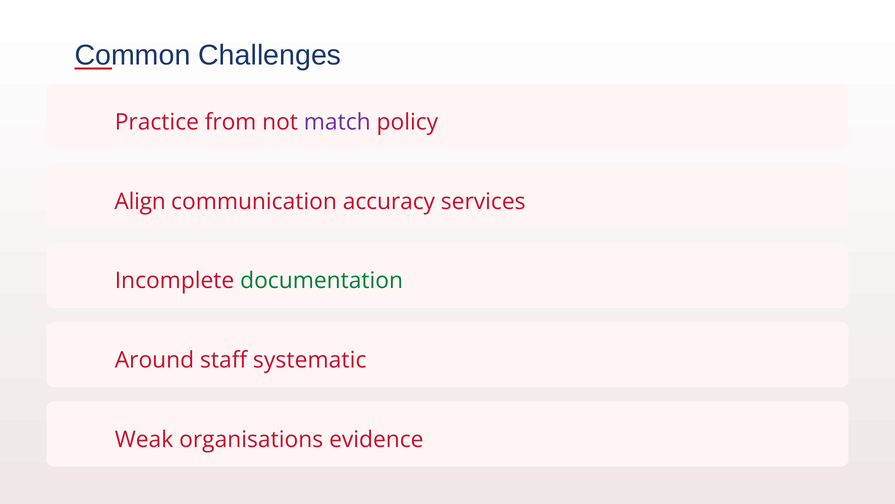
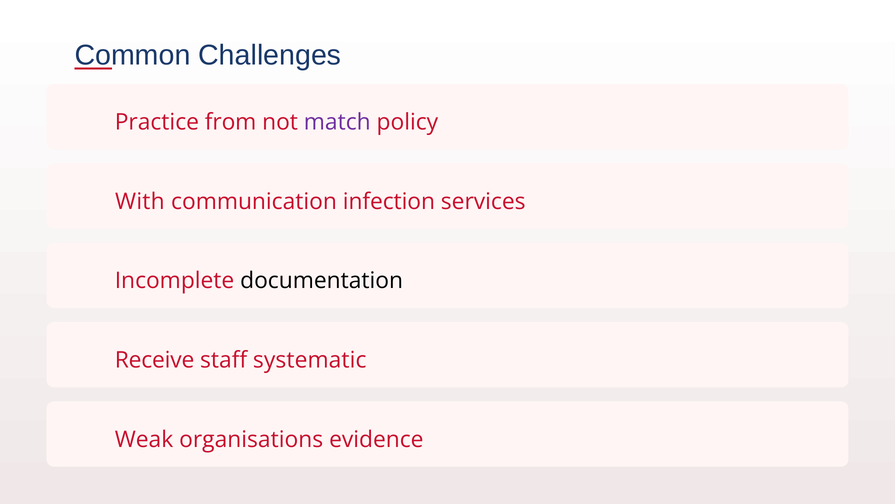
Align: Align -> With
accuracy: accuracy -> infection
documentation colour: green -> black
Around: Around -> Receive
